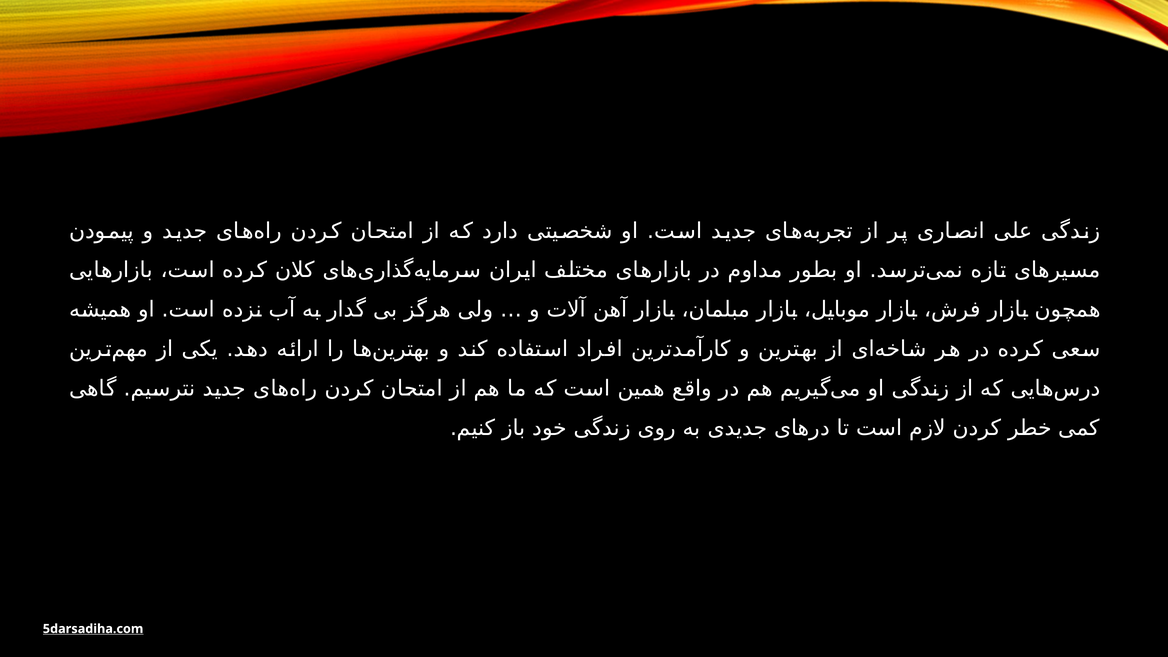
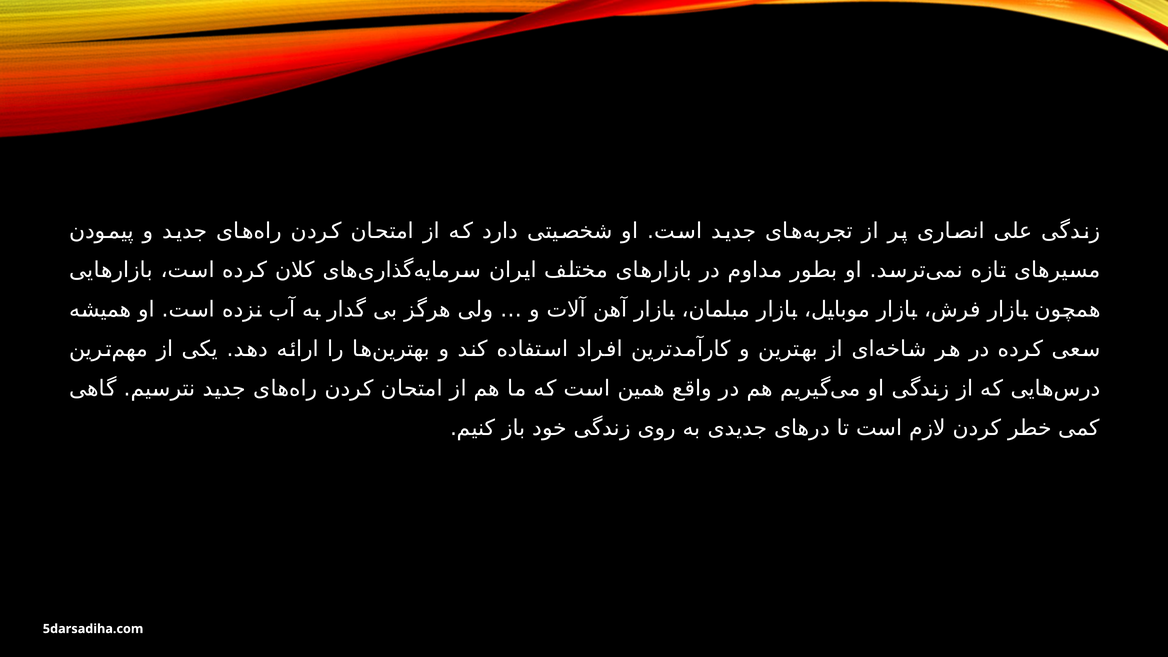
5darsadiha.com underline: present -> none
